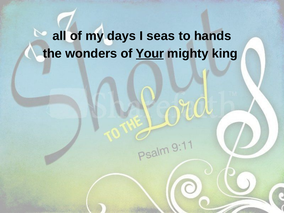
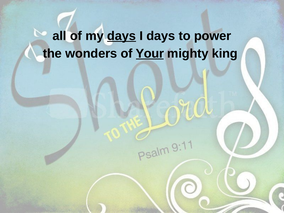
days at (122, 36) underline: none -> present
I seas: seas -> days
hands: hands -> power
